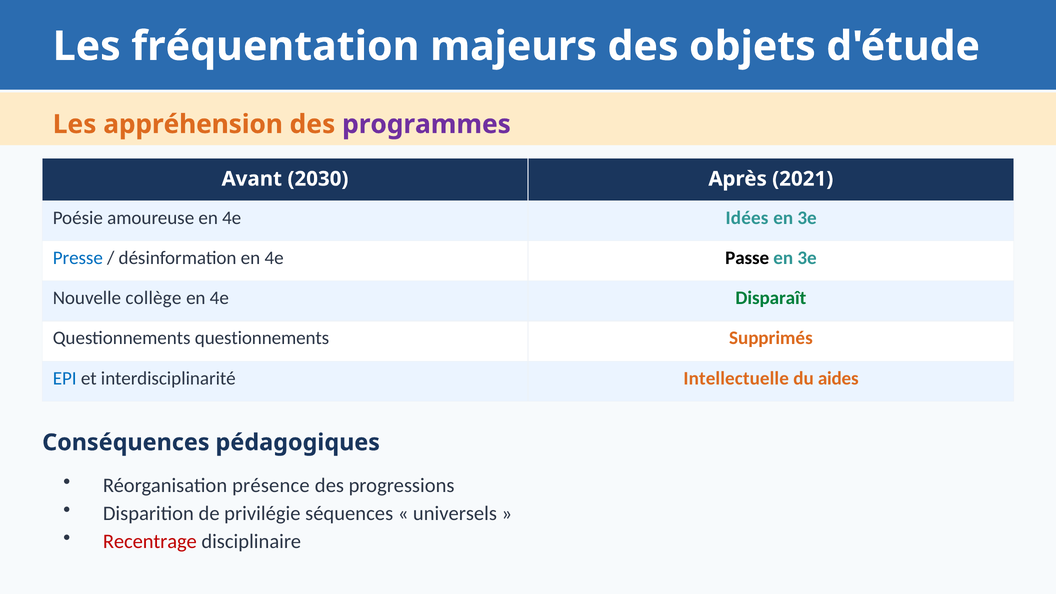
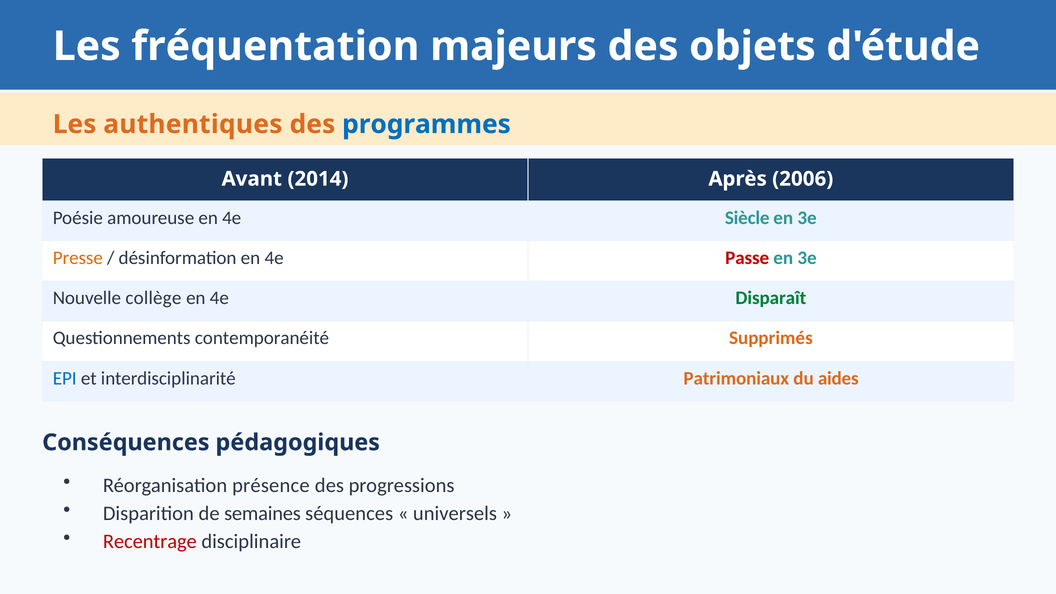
appréhension: appréhension -> authentiques
programmes colour: purple -> blue
2030: 2030 -> 2014
2021: 2021 -> 2006
Idées: Idées -> Siècle
Presse colour: blue -> orange
Passe colour: black -> red
Questionnements questionnements: questionnements -> contemporanéité
Intellectuelle: Intellectuelle -> Patrimoniaux
privilégie: privilégie -> semaines
